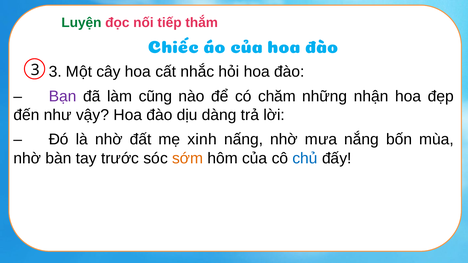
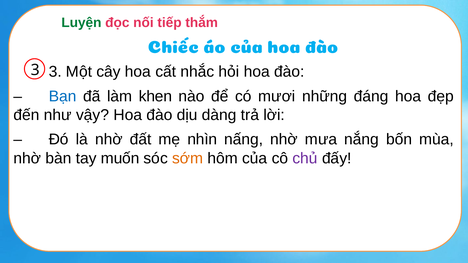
Bạn colour: purple -> blue
cũng: cũng -> khen
chăm: chăm -> mươi
nhận: nhận -> đáng
xinh: xinh -> nhìn
trước: trước -> muốn
chủ colour: blue -> purple
